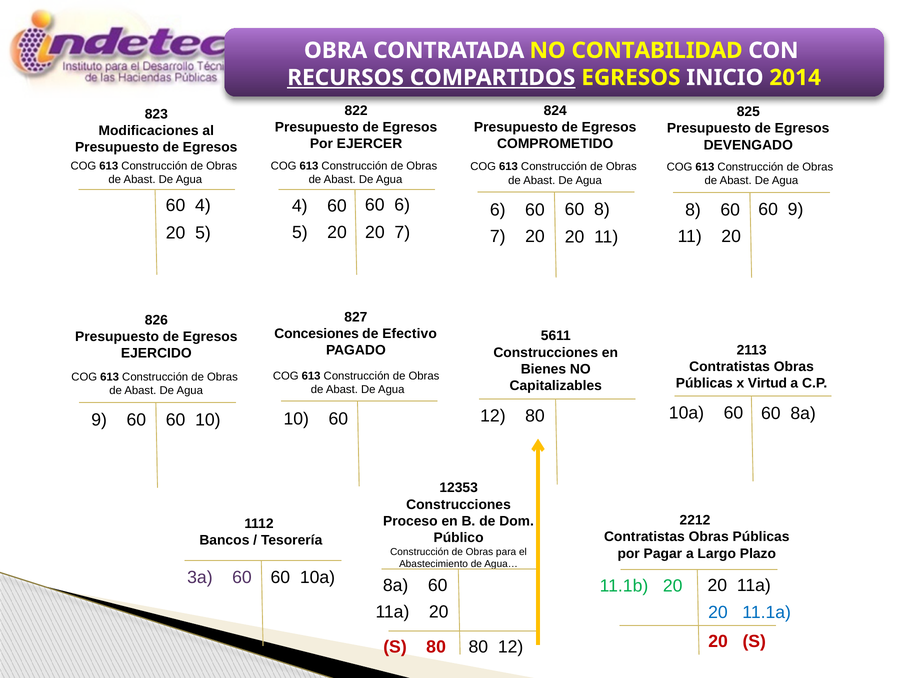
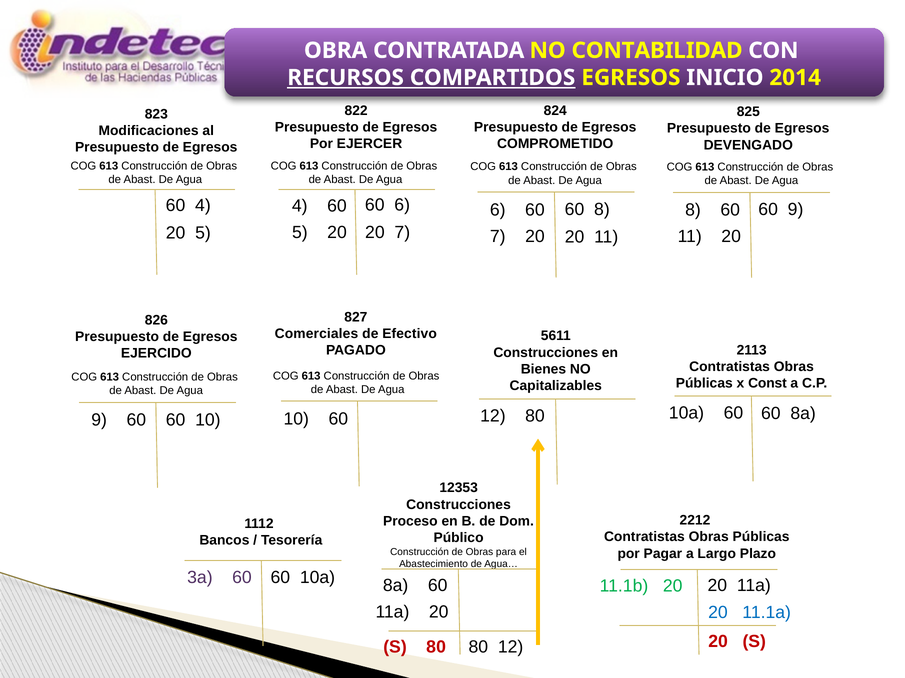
Concesiones: Concesiones -> Comerciales
Virtud: Virtud -> Const
